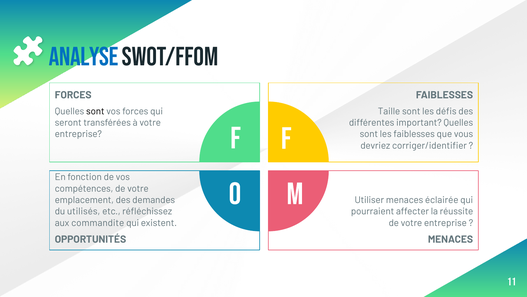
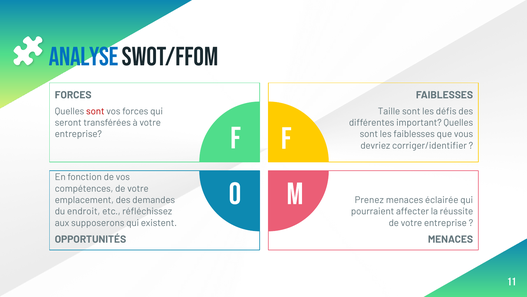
sont at (95, 111) colour: black -> red
Utiliser: Utiliser -> Prenez
utilisés: utilisés -> endroit
commandite: commandite -> supposerons
